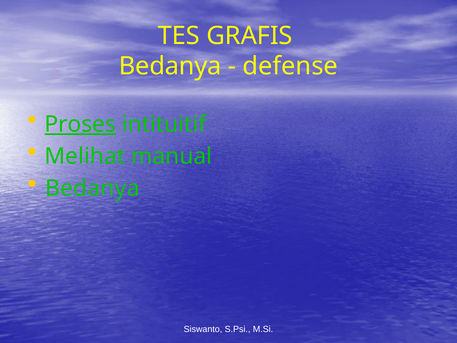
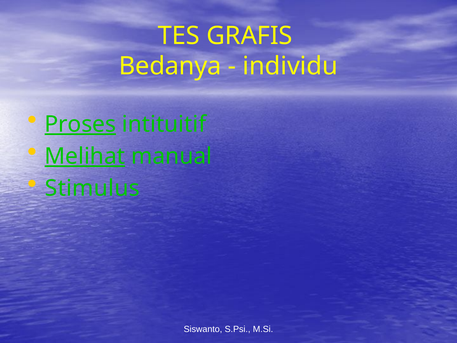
defense: defense -> individu
Melihat underline: none -> present
Bedanya at (92, 188): Bedanya -> Stimulus
